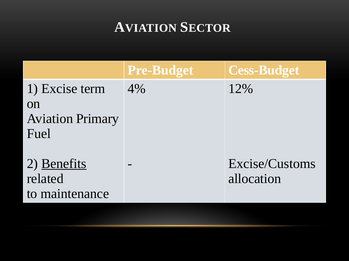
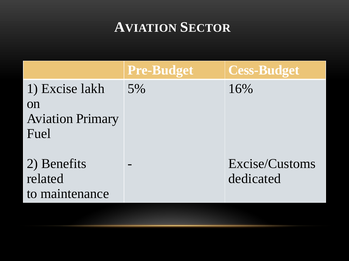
term: term -> lakh
4%: 4% -> 5%
12%: 12% -> 16%
Benefits underline: present -> none
allocation: allocation -> dedicated
